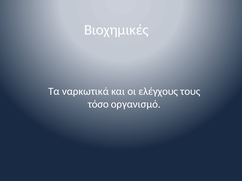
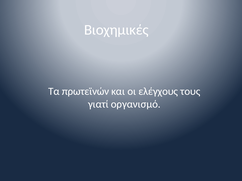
ναρκωτικά: ναρκωτικά -> πρωτεϊνών
τόσο: τόσο -> γιατί
